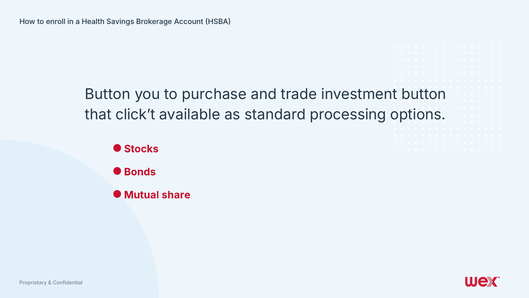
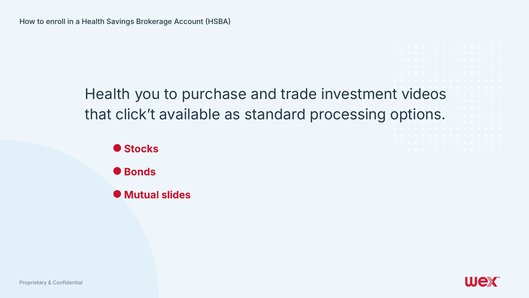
Button at (108, 94): Button -> Health
investment button: button -> videos
share: share -> slides
